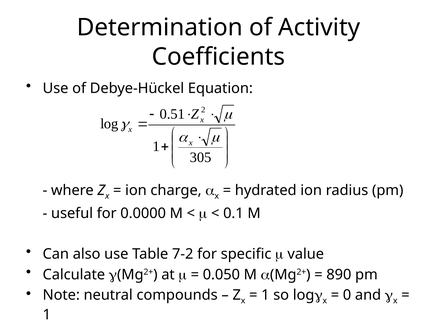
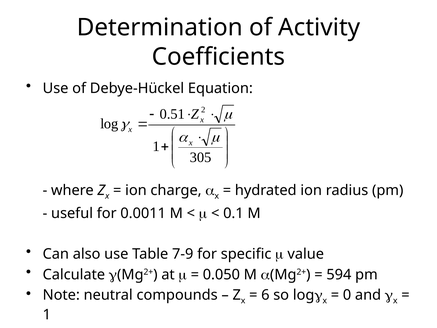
0.0000: 0.0000 -> 0.0011
7-2: 7-2 -> 7-9
890: 890 -> 594
1 at (265, 295): 1 -> 6
